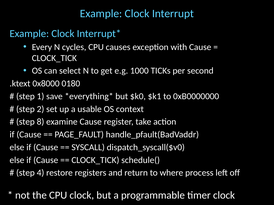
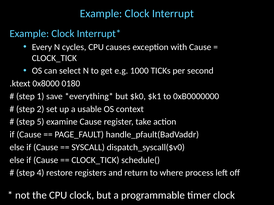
8: 8 -> 5
